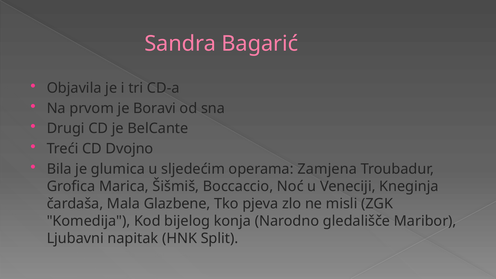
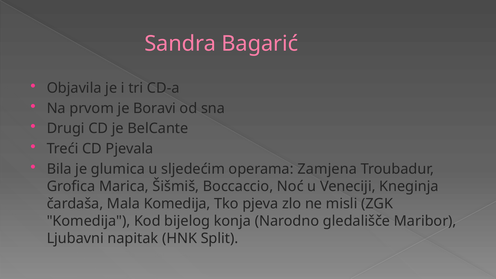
Dvojno: Dvojno -> Pjevala
Mala Glazbene: Glazbene -> Komedija
